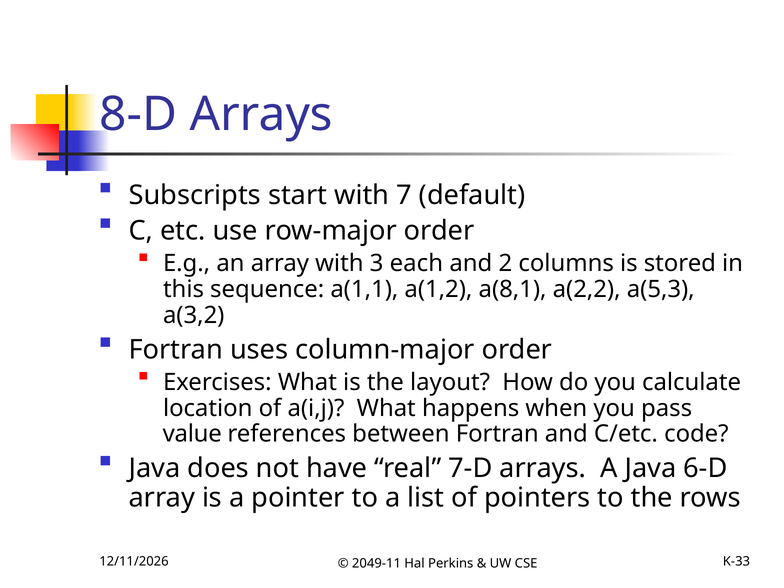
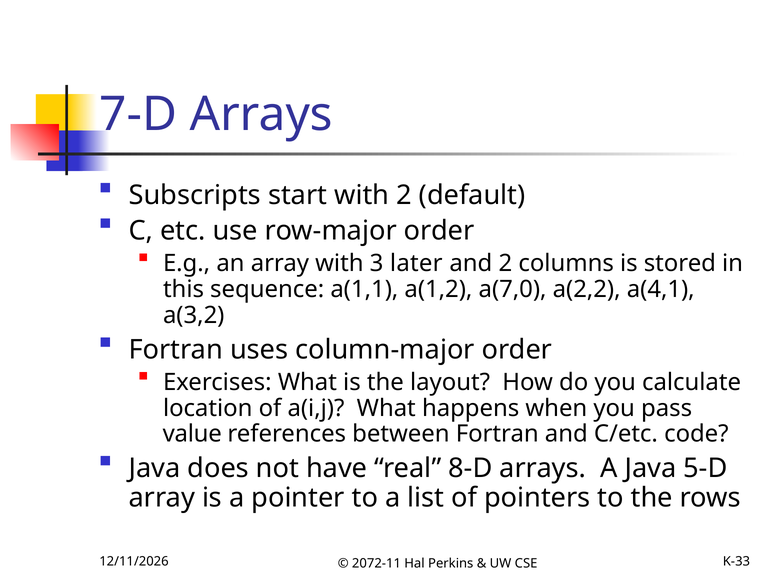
8-D: 8-D -> 7-D
with 7: 7 -> 2
each: each -> later
a(8,1: a(8,1 -> a(7,0
a(5,3: a(5,3 -> a(4,1
7-D: 7-D -> 8-D
6-D: 6-D -> 5-D
2049-11: 2049-11 -> 2072-11
